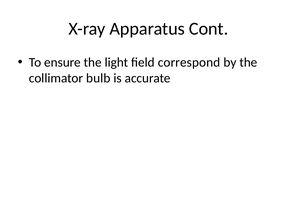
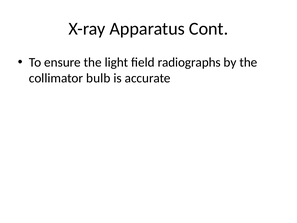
correspond: correspond -> radiographs
